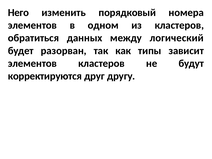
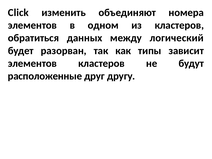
Него: Него -> Click
порядковый: порядковый -> объединяют
корректируются: корректируются -> расположенные
